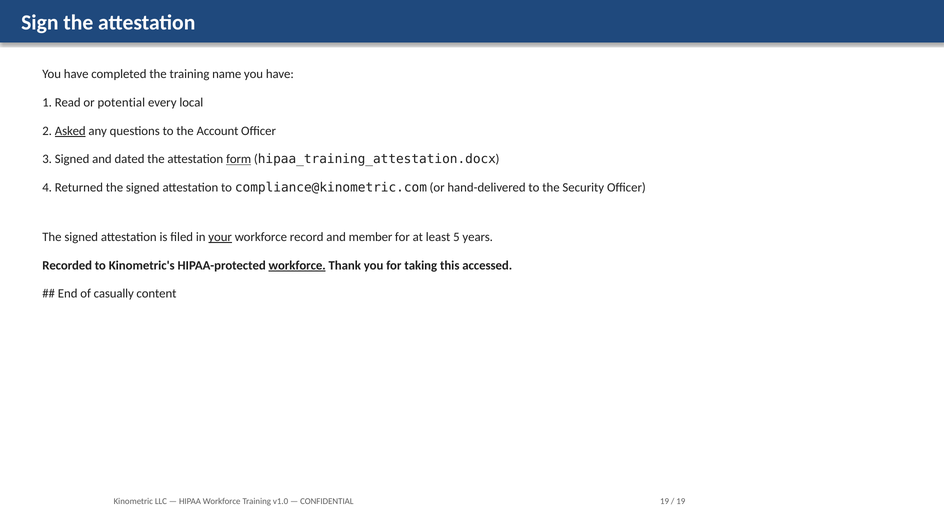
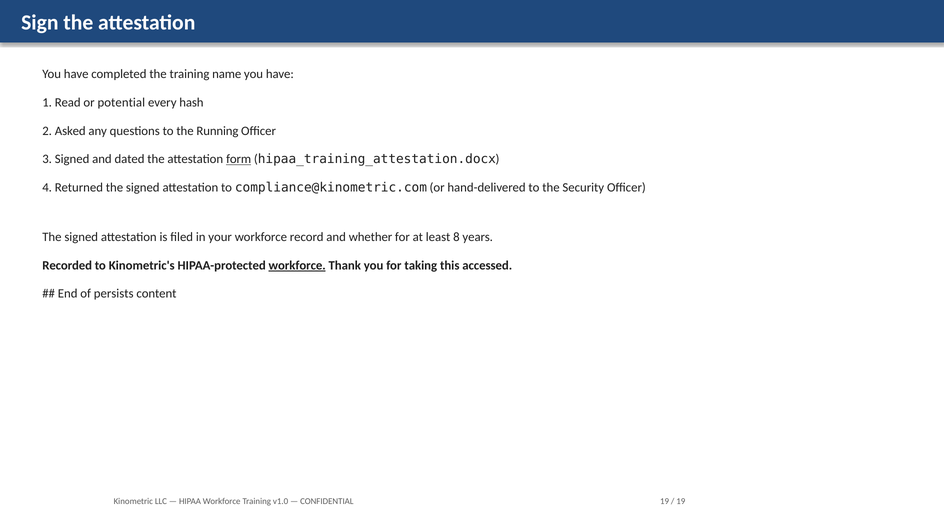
local: local -> hash
Asked underline: present -> none
Account: Account -> Running
your underline: present -> none
member: member -> whether
5: 5 -> 8
casually: casually -> persists
